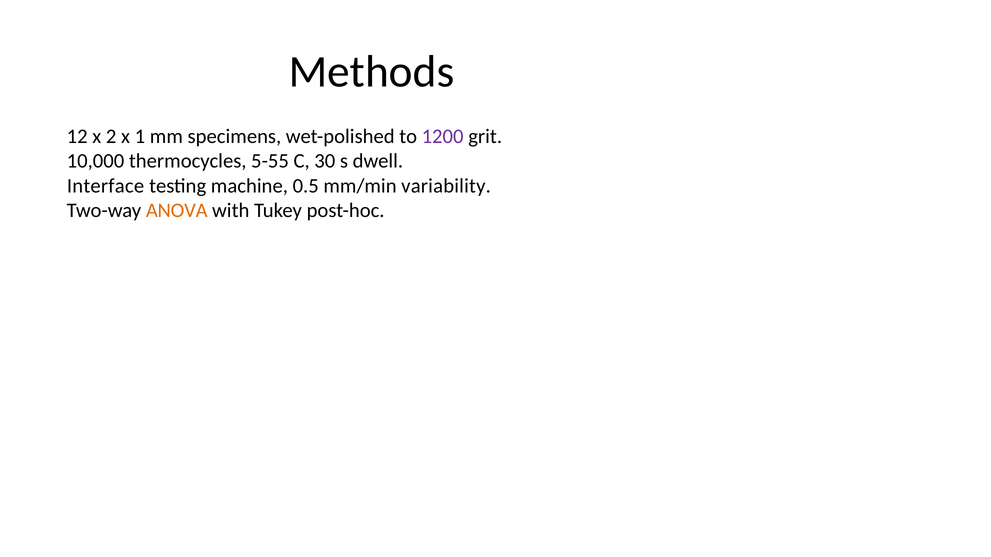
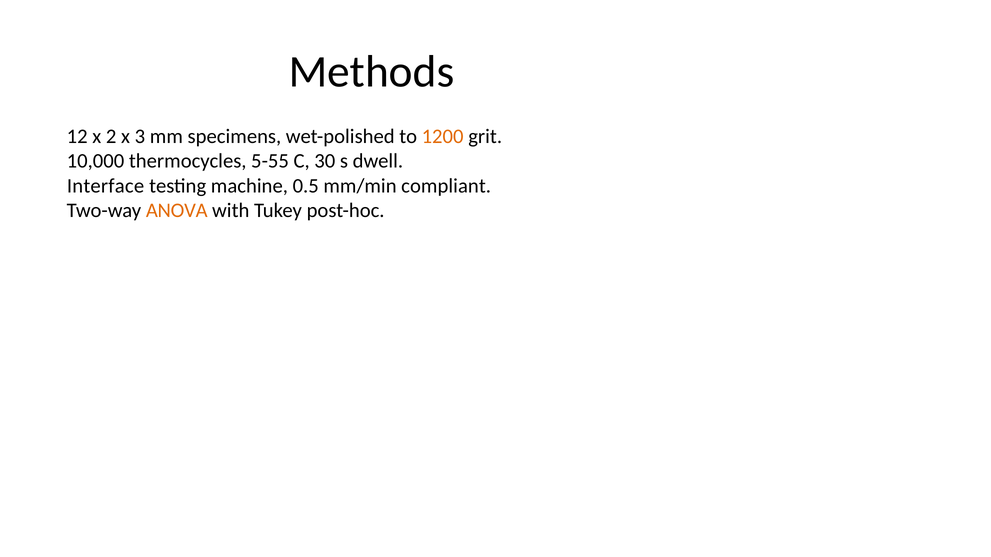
1: 1 -> 3
1200 colour: purple -> orange
variability: variability -> compliant
